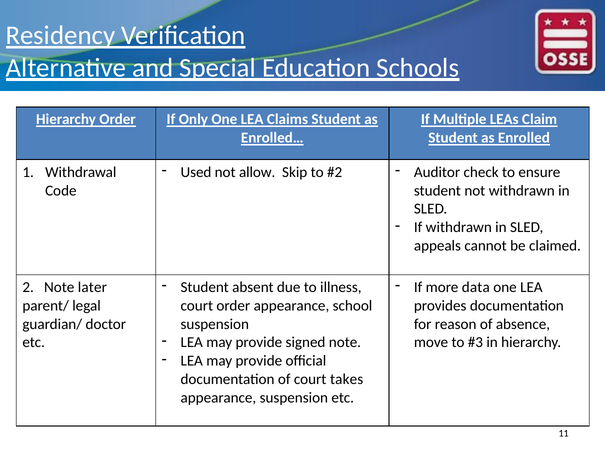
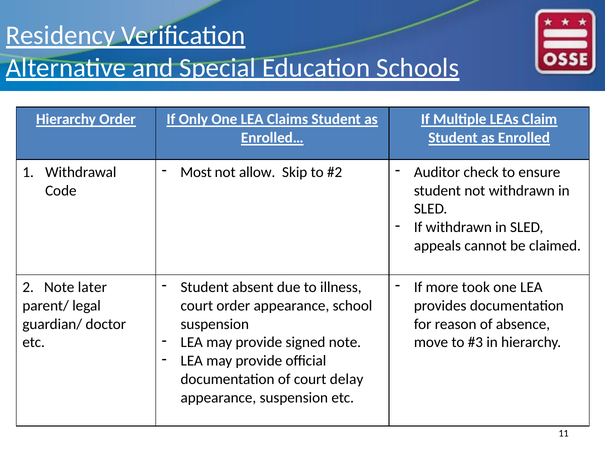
Used: Used -> Most
data: data -> took
takes: takes -> delay
